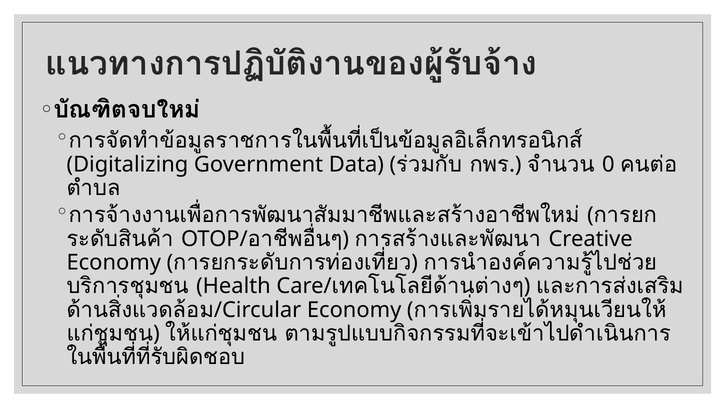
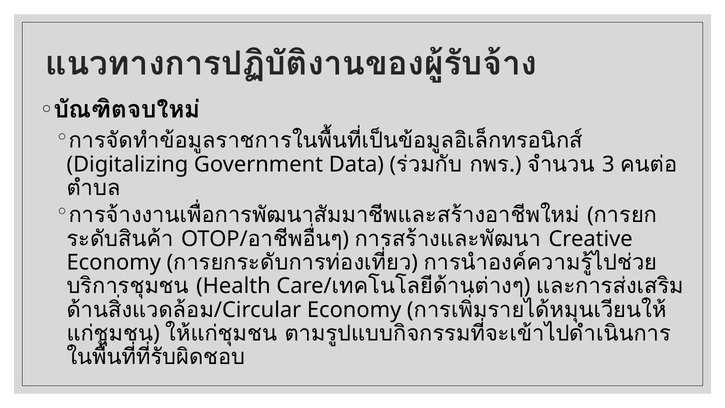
0: 0 -> 3
